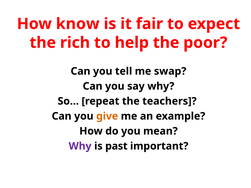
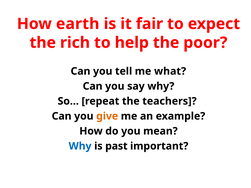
know: know -> earth
swap: swap -> what
Why at (80, 146) colour: purple -> blue
